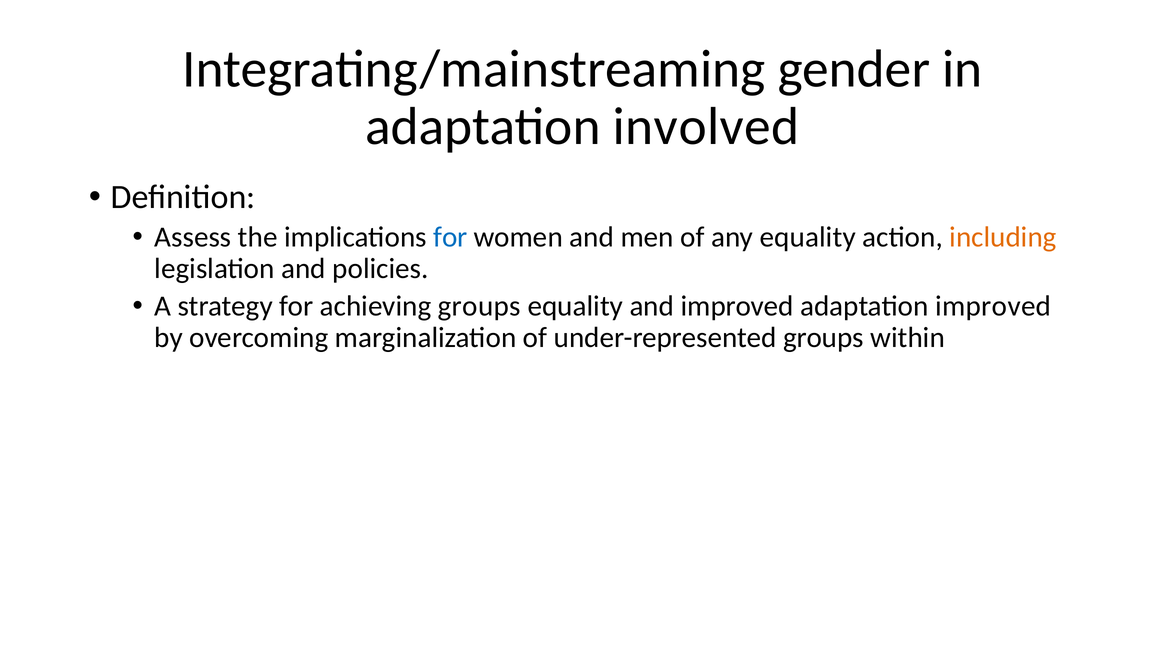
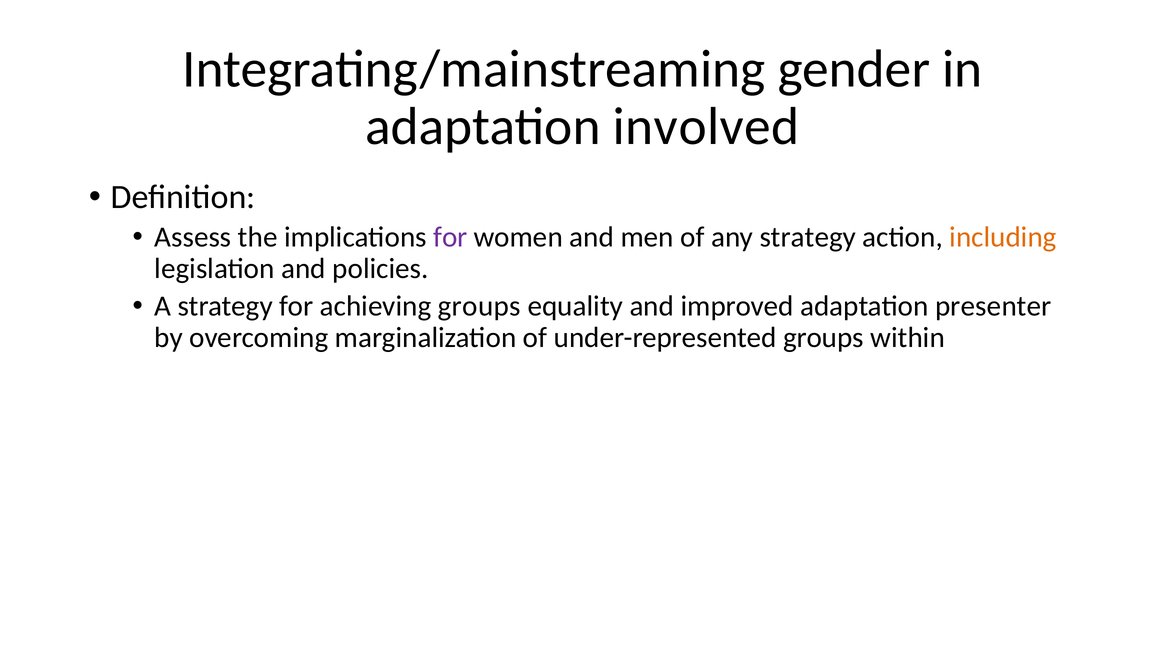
for at (450, 237) colour: blue -> purple
any equality: equality -> strategy
adaptation improved: improved -> presenter
